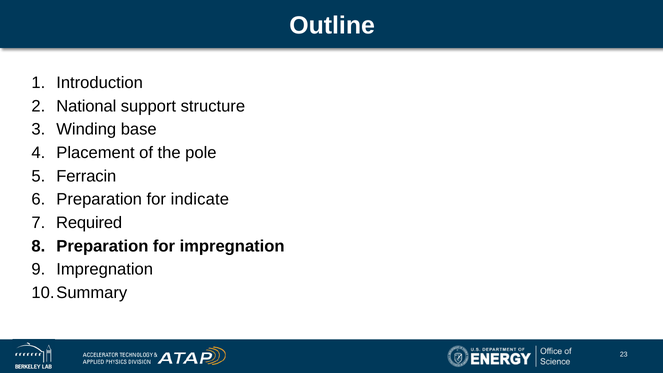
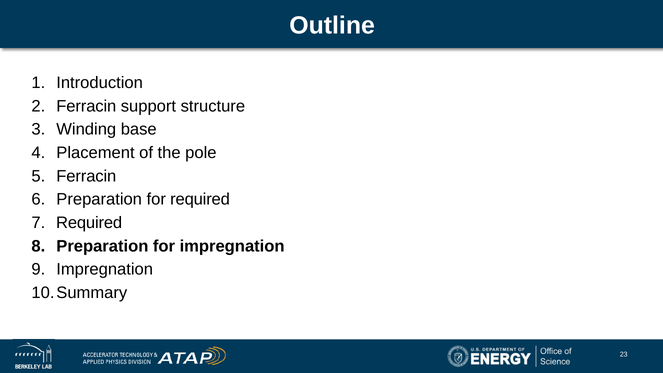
National at (86, 106): National -> Ferracin
for indicate: indicate -> required
